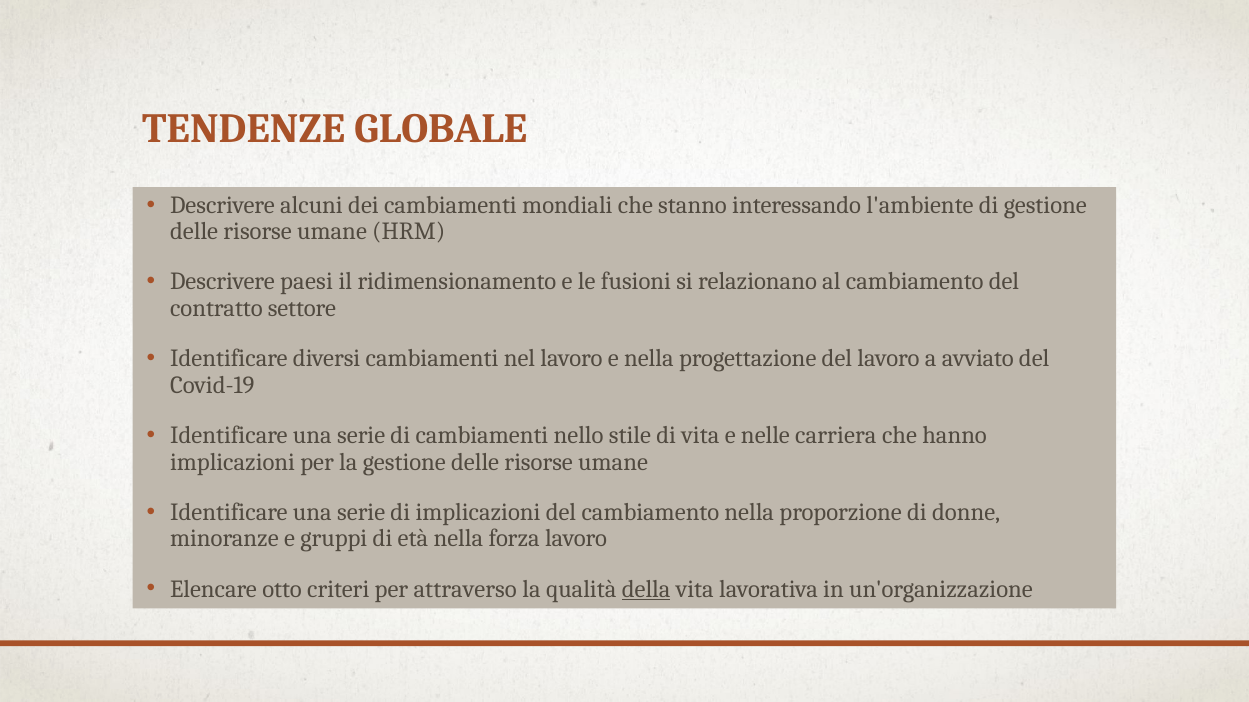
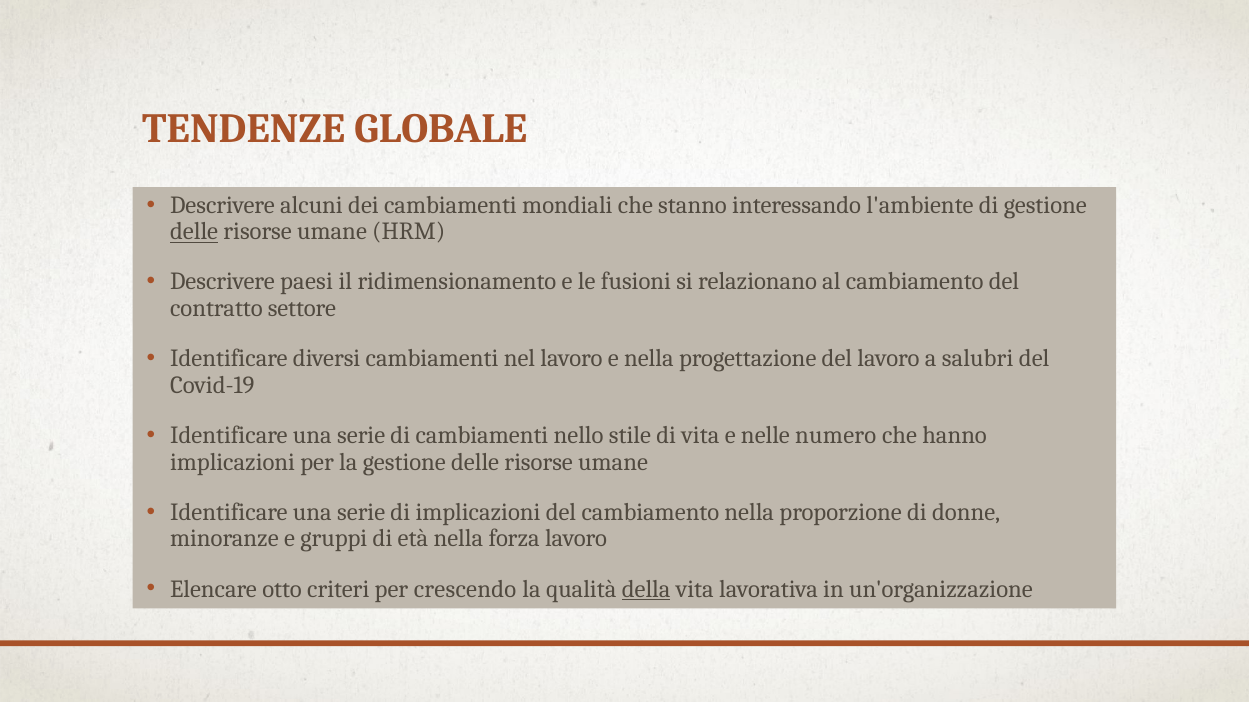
delle at (194, 232) underline: none -> present
avviato: avviato -> salubri
carriera: carriera -> numero
attraverso: attraverso -> crescendo
